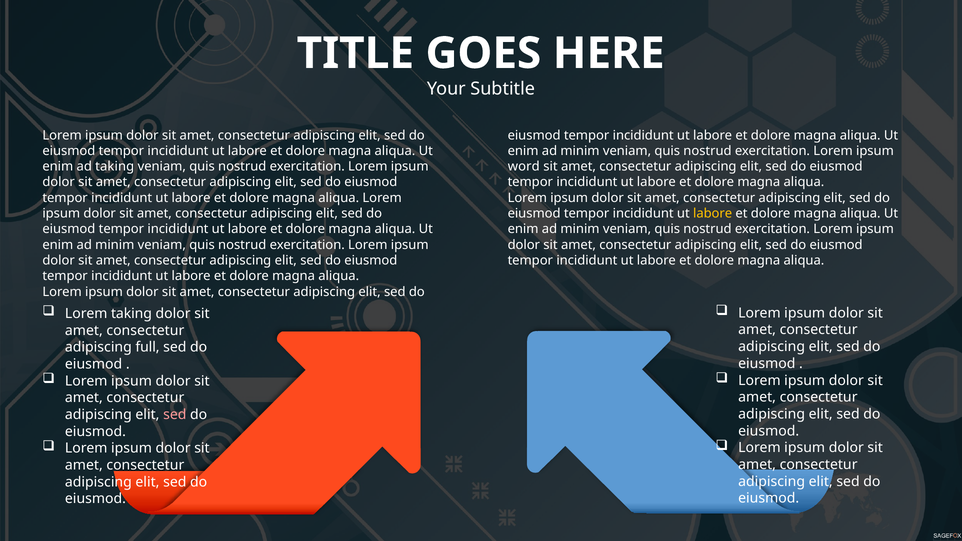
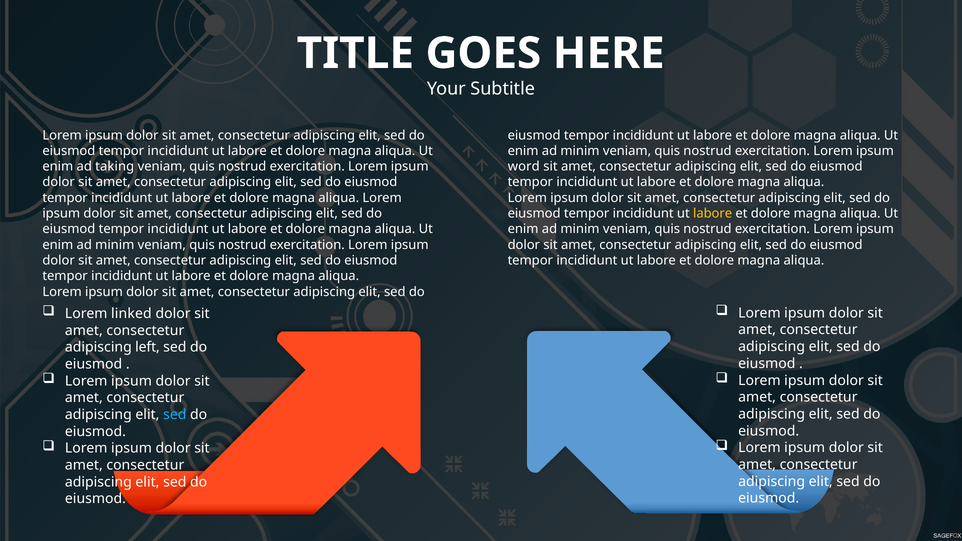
Lorem taking: taking -> linked
full: full -> left
sed at (175, 415) colour: pink -> light blue
